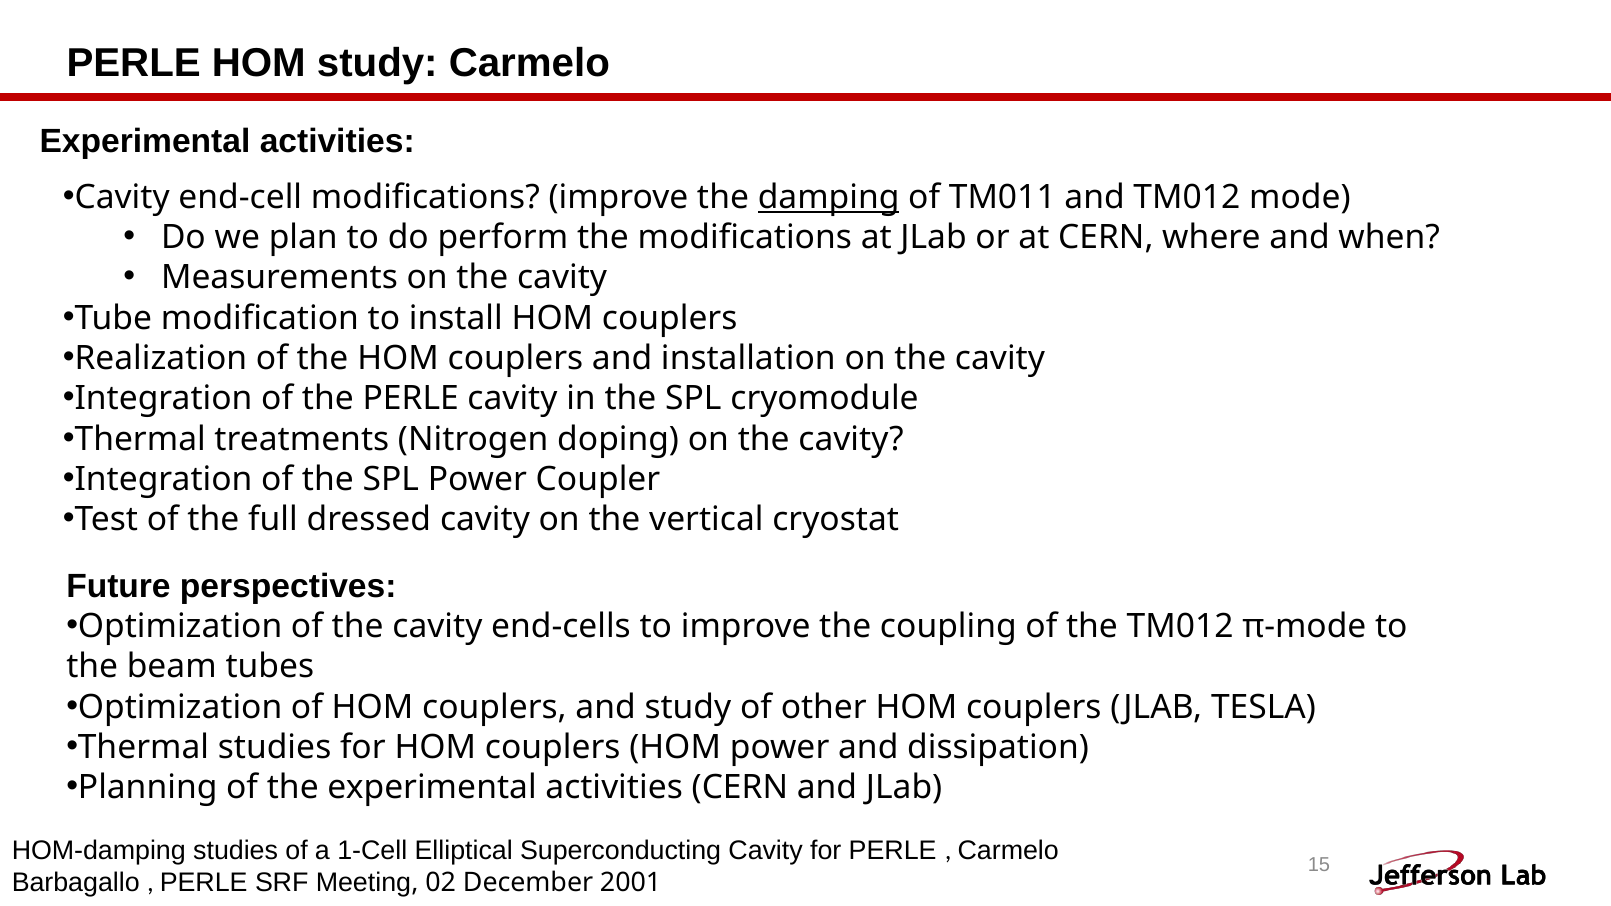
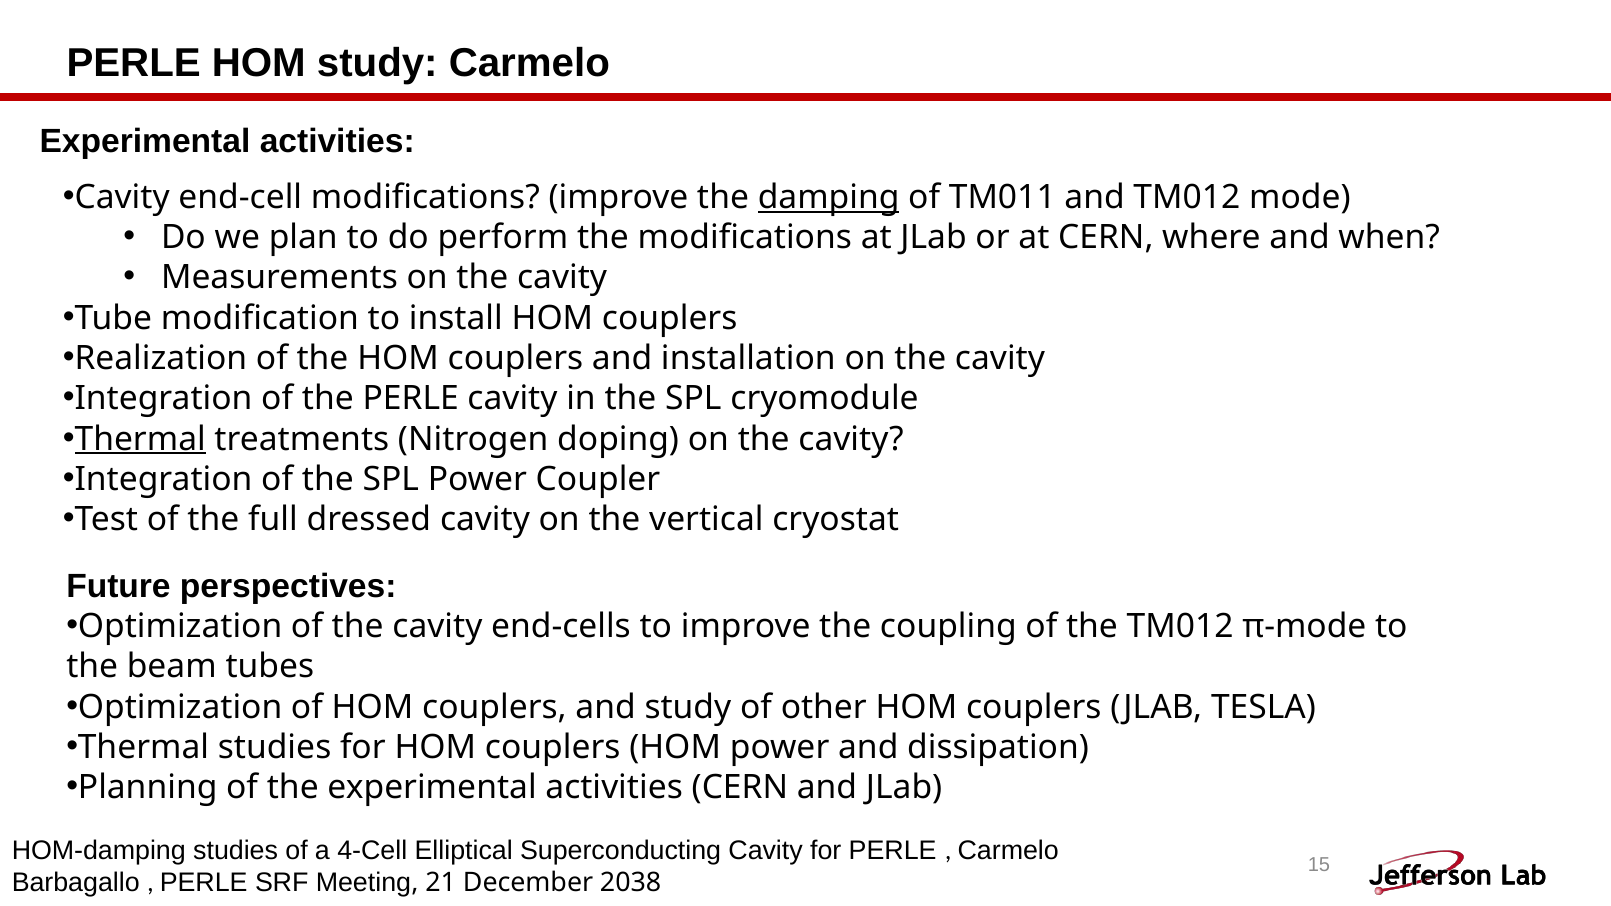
Thermal at (140, 439) underline: none -> present
1-Cell: 1-Cell -> 4-Cell
02: 02 -> 21
2001: 2001 -> 2038
